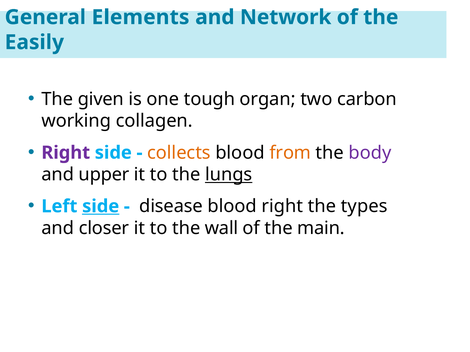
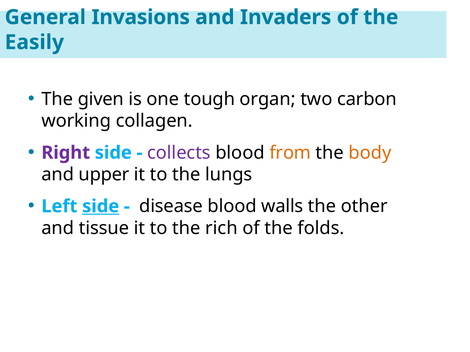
Elements: Elements -> Invasions
Network: Network -> Invaders
collects colour: orange -> purple
body colour: purple -> orange
lungs underline: present -> none
blood right: right -> walls
types: types -> other
closer: closer -> tissue
wall: wall -> rich
main: main -> folds
